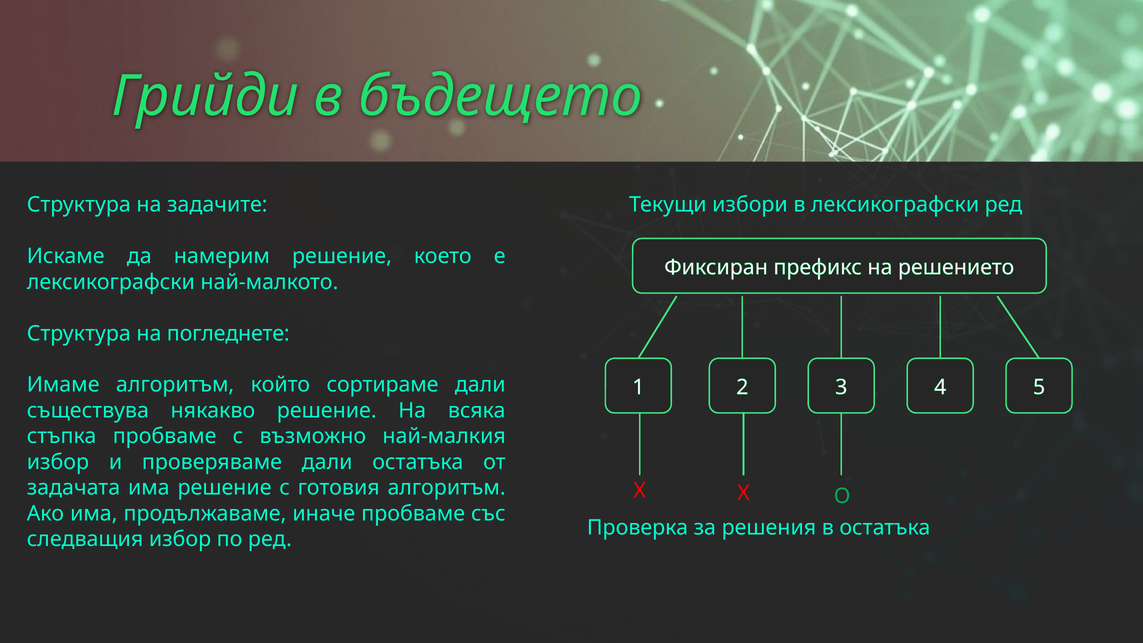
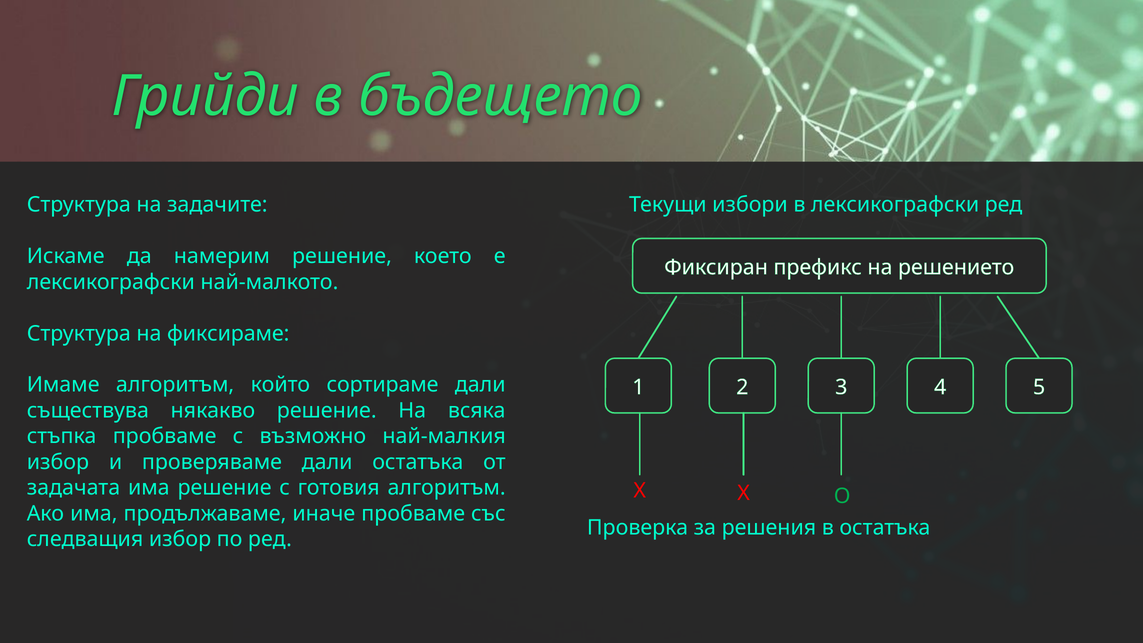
погледнете: погледнете -> фиксираме
